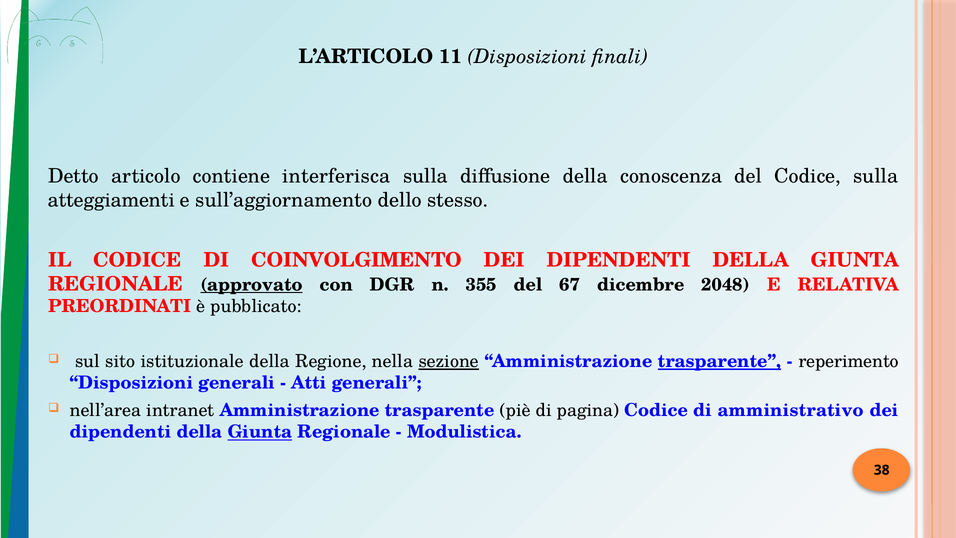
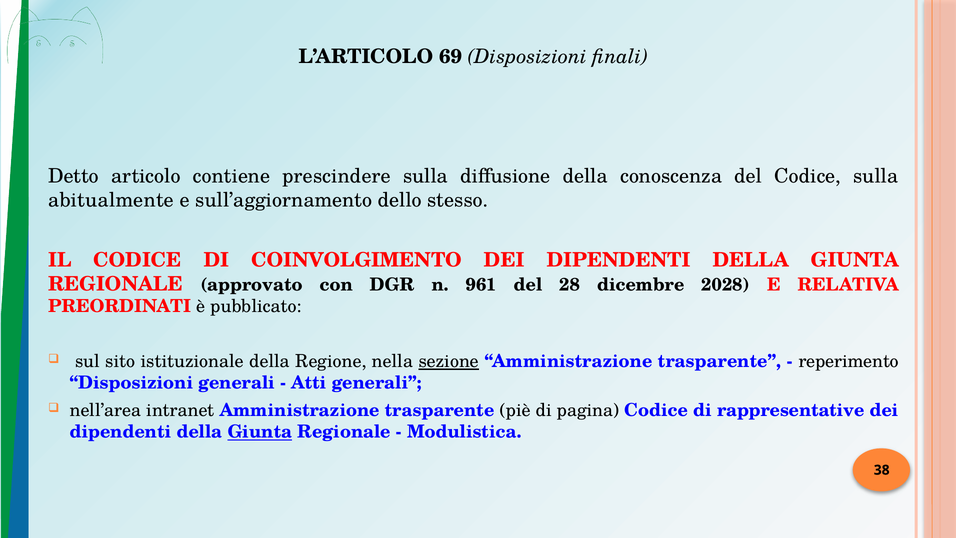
11: 11 -> 69
interferisca: interferisca -> prescindere
atteggiamenti: atteggiamenti -> abitualmente
approvato underline: present -> none
355: 355 -> 961
67: 67 -> 28
2048: 2048 -> 2028
trasparente at (720, 361) underline: present -> none
amministrativo: amministrativo -> rappresentative
